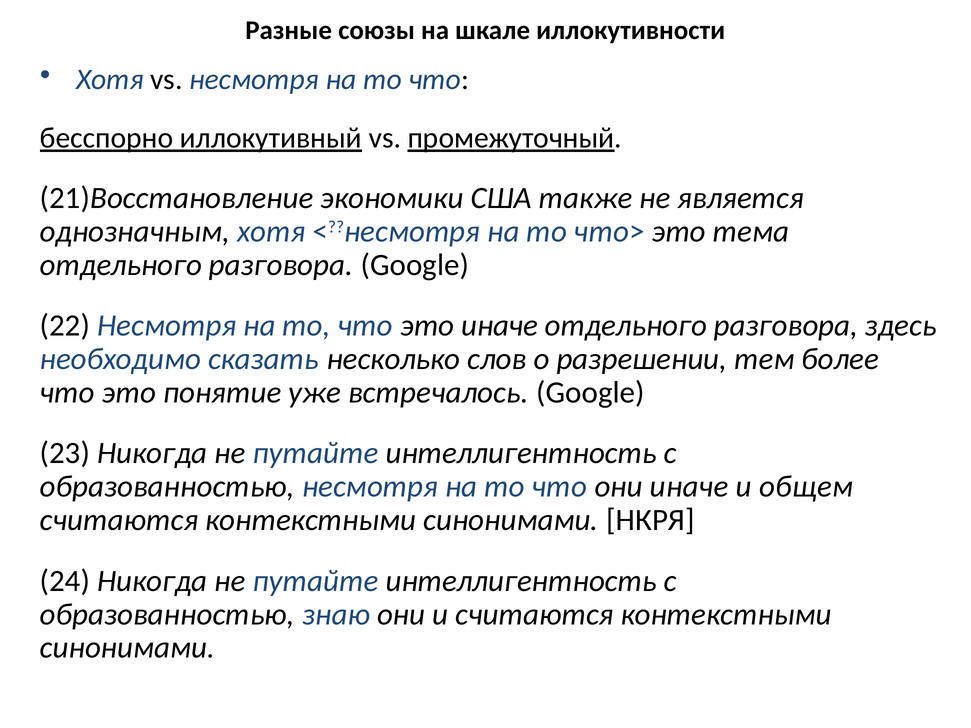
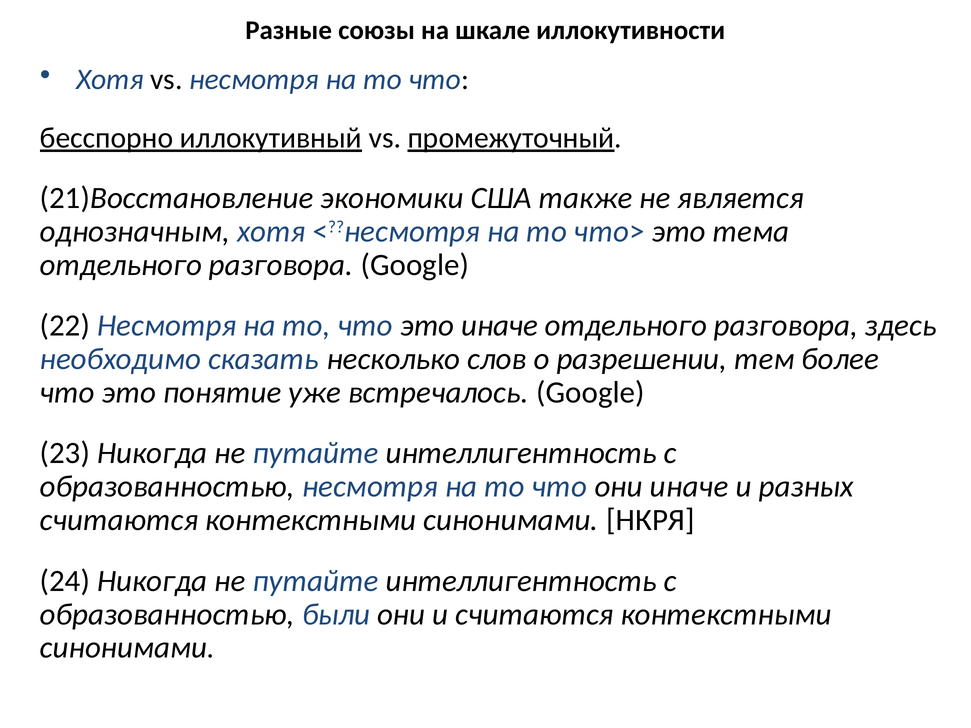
общем: общем -> разных
знаю: знаю -> были
